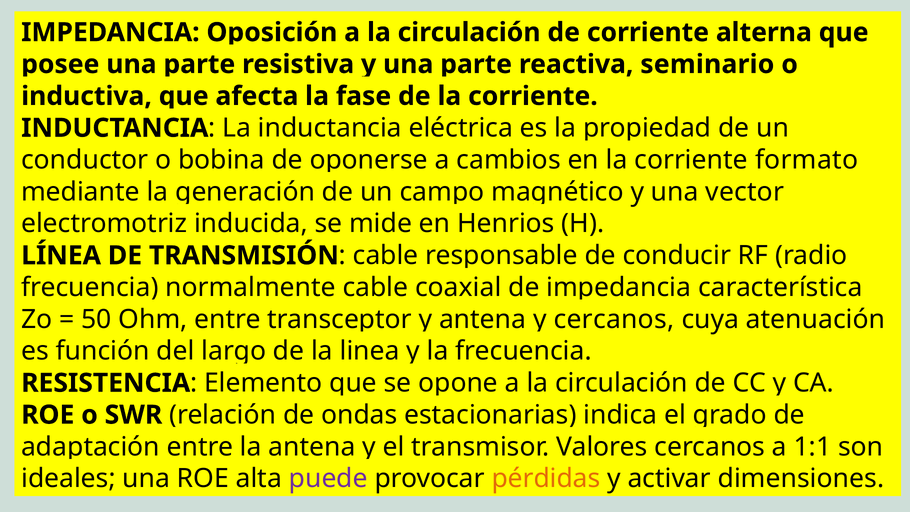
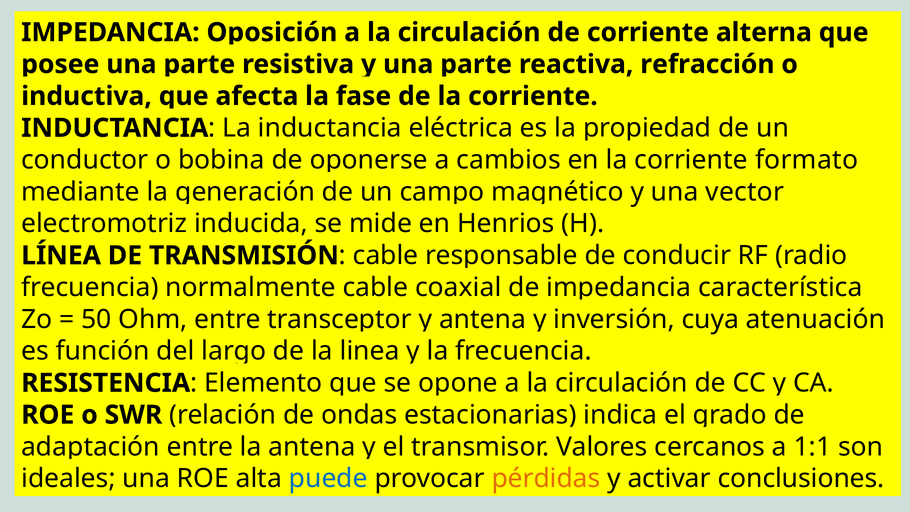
seminario: seminario -> refracción
cercanos at (614, 319): cercanos -> inversión
puede colour: purple -> blue
dimensiones: dimensiones -> conclusiones
